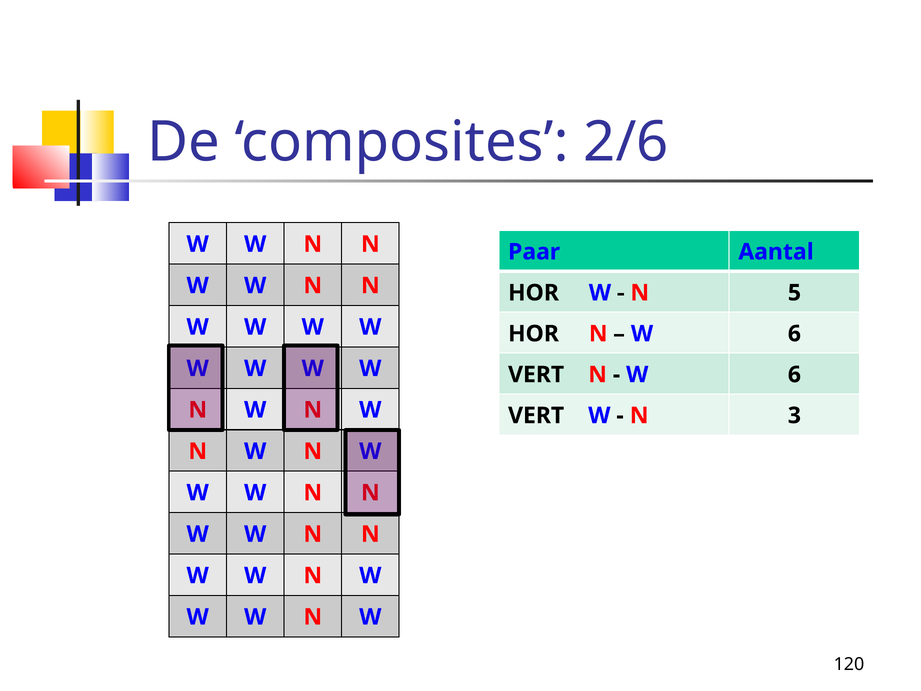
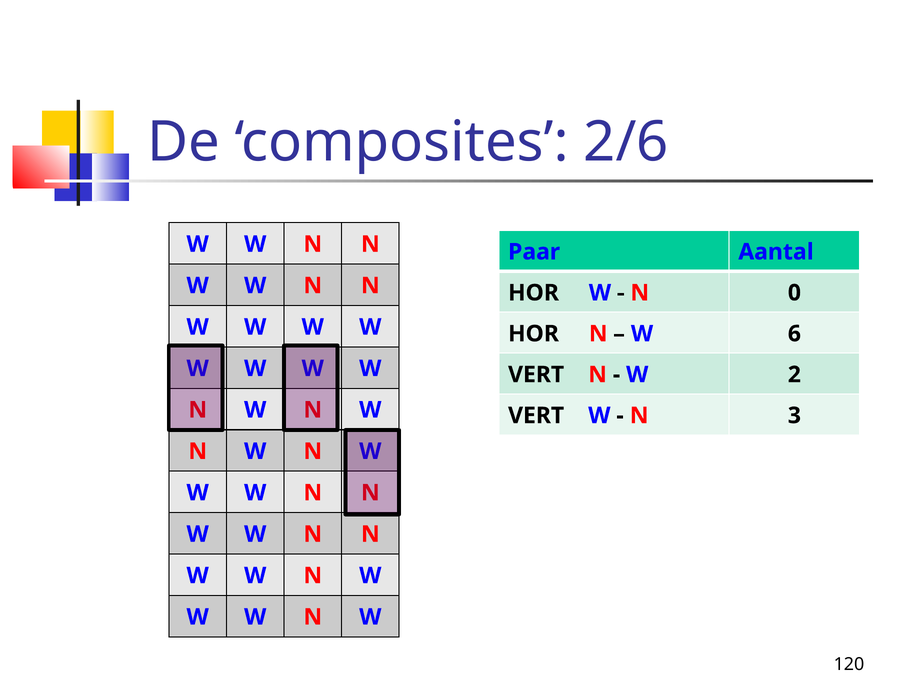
5: 5 -> 0
6 at (794, 375): 6 -> 2
